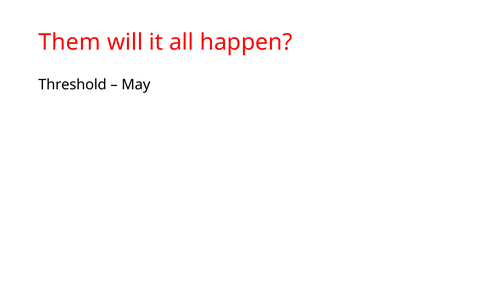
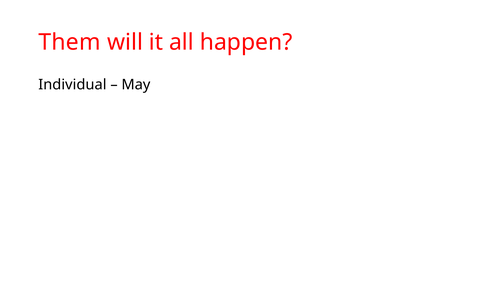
Threshold: Threshold -> Individual
